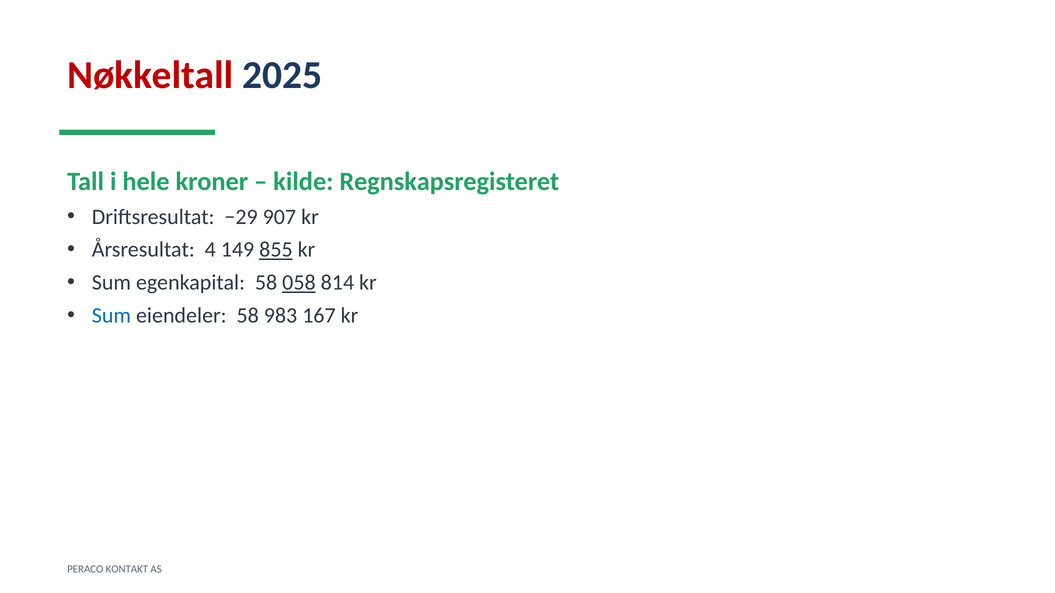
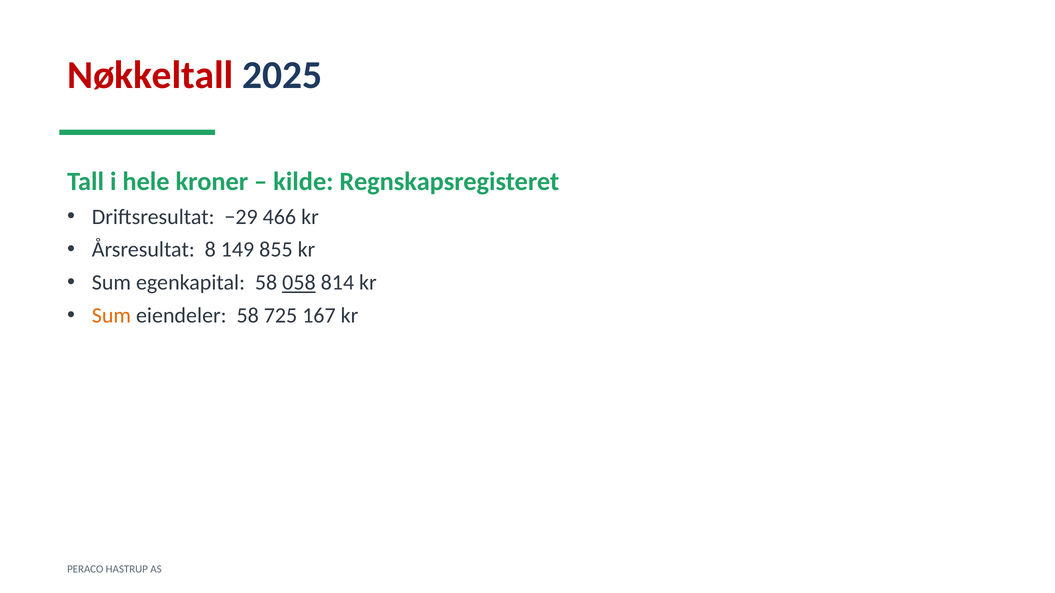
907: 907 -> 466
4: 4 -> 8
855 underline: present -> none
Sum at (111, 316) colour: blue -> orange
983: 983 -> 725
KONTAKT: KONTAKT -> HASTRUP
